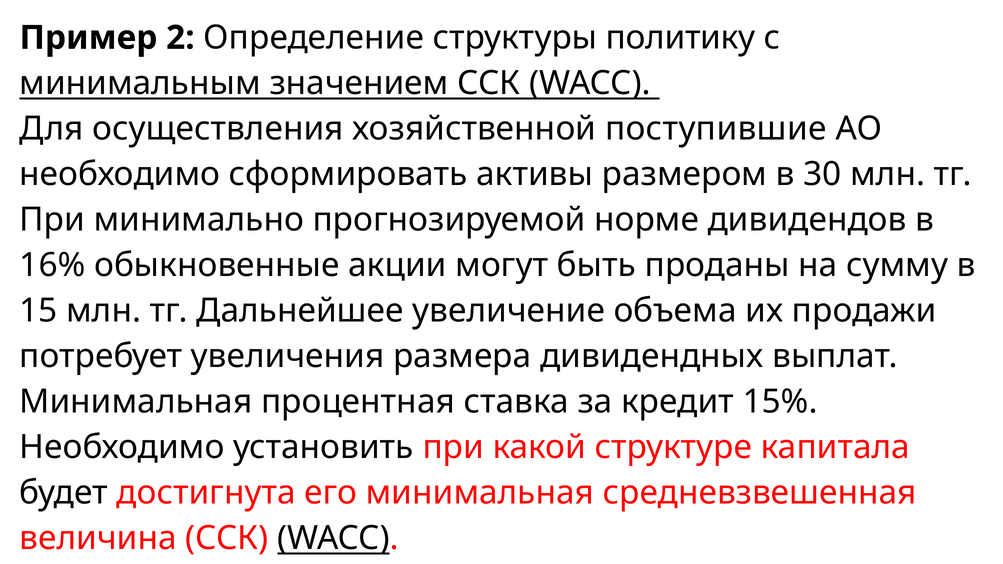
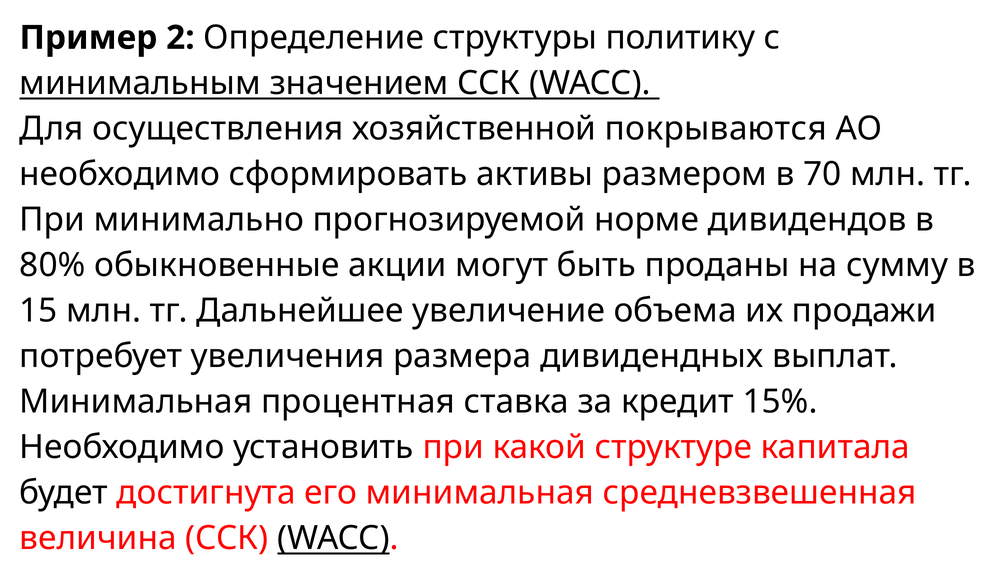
поступившие: поступившие -> покрываются
30: 30 -> 70
16%: 16% -> 80%
